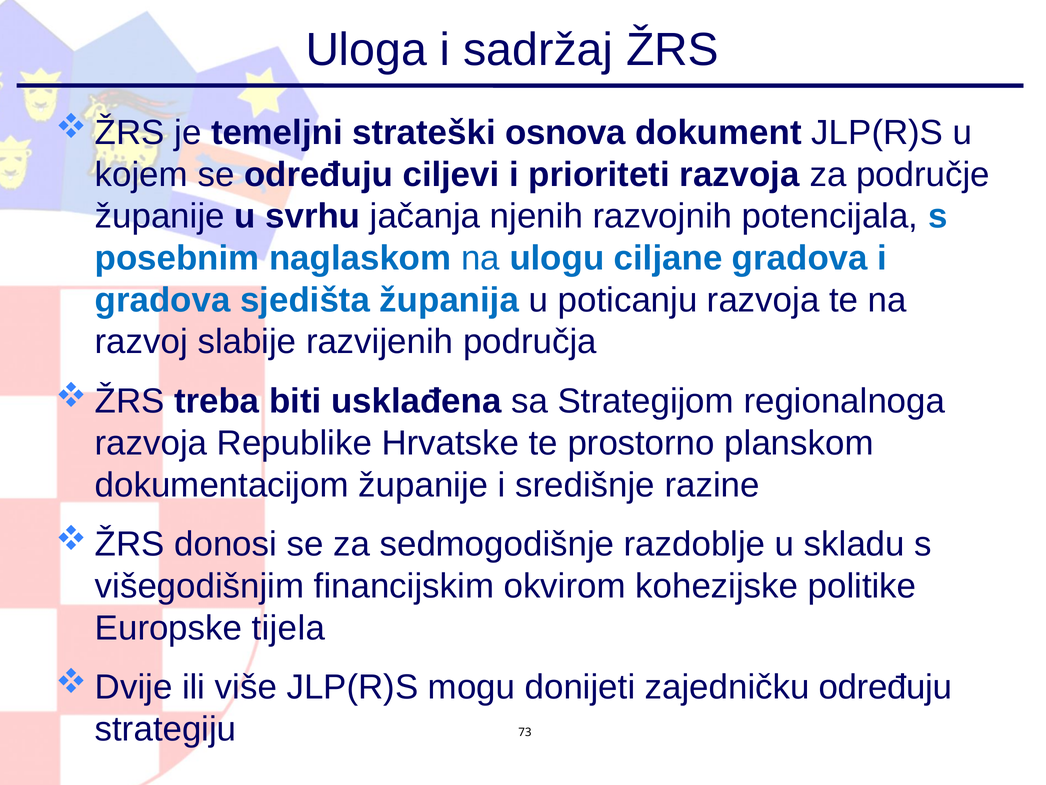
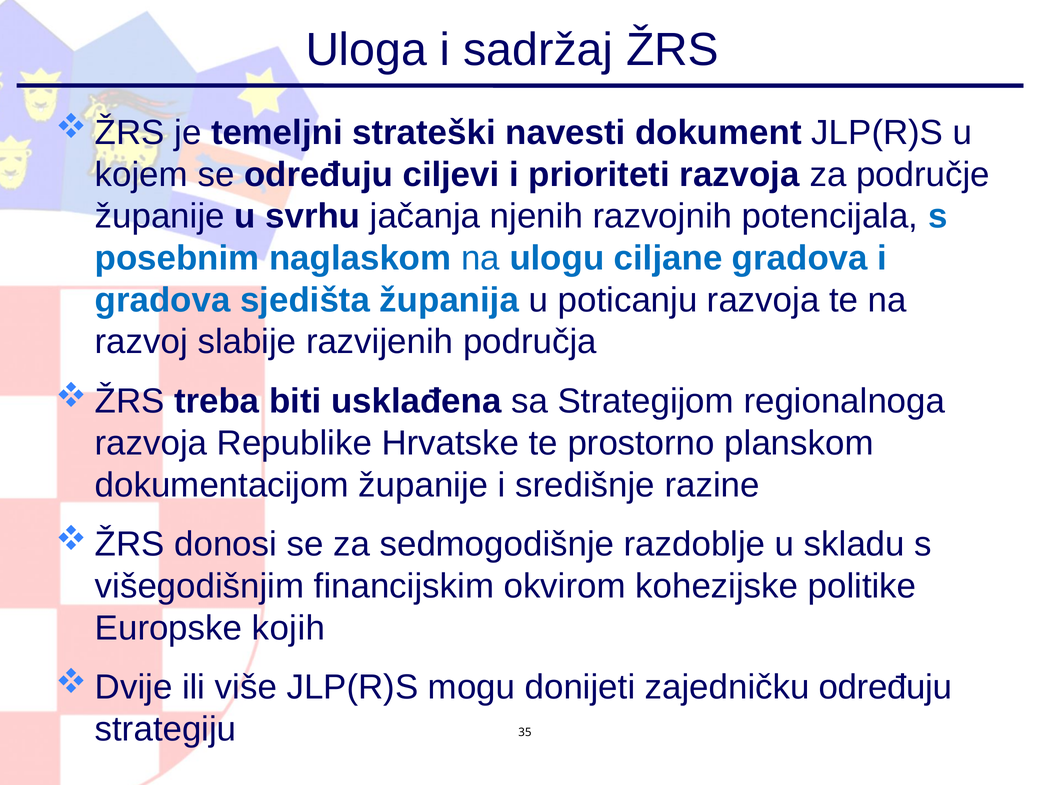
osnova: osnova -> navesti
tijela: tijela -> kojih
73: 73 -> 35
